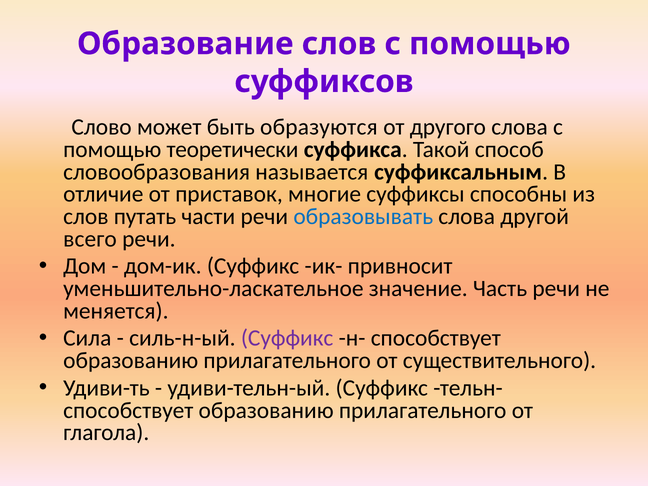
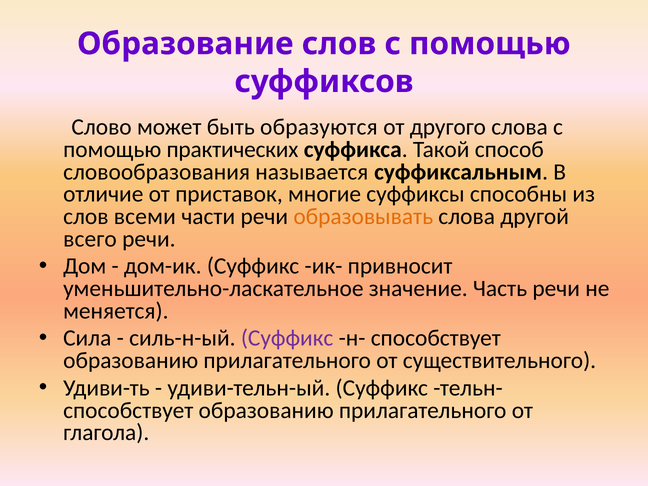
теоретически: теоретически -> практических
путать: путать -> всеми
образовывать colour: blue -> orange
